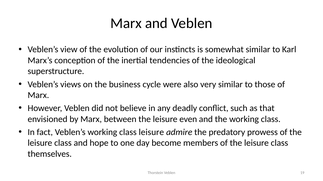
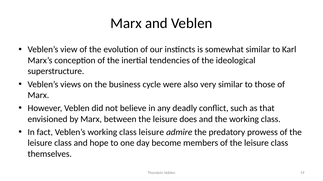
even: even -> does
